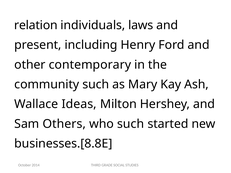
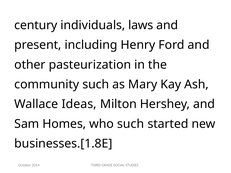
relation: relation -> century
contemporary: contemporary -> pasteurization
Others: Others -> Homes
businesses.[8.8E: businesses.[8.8E -> businesses.[1.8E
